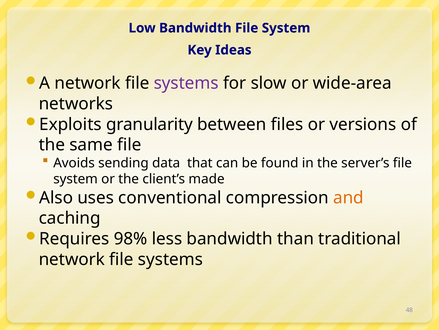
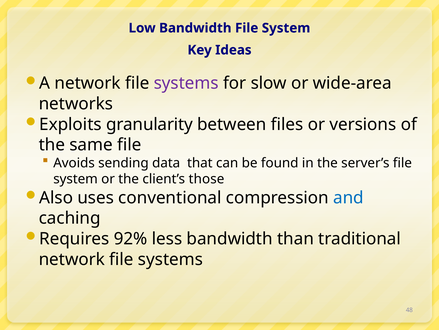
made: made -> those
and colour: orange -> blue
98%: 98% -> 92%
